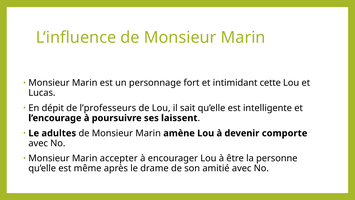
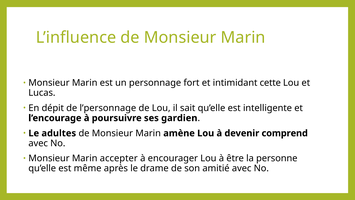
l’professeurs: l’professeurs -> l’personnage
laissent: laissent -> gardien
comporte: comporte -> comprend
